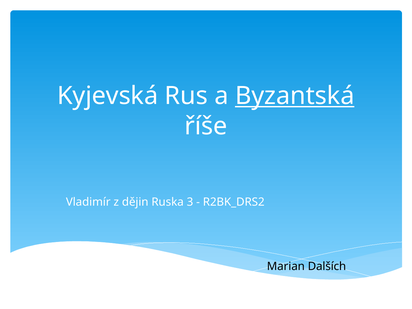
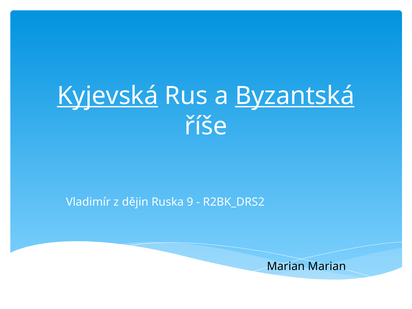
Kyjevská underline: none -> present
3: 3 -> 9
Marian Dalších: Dalších -> Marian
